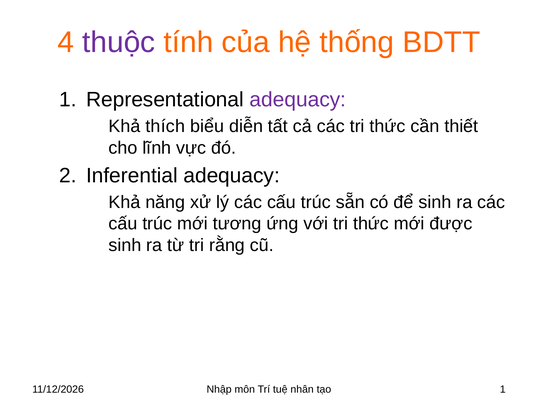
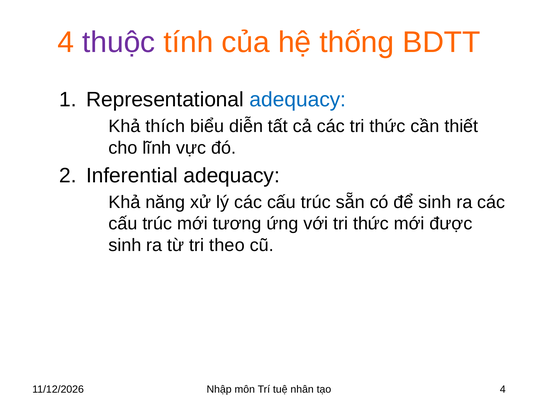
adequacy at (298, 100) colour: purple -> blue
rằng: rằng -> theo
tạo 1: 1 -> 4
